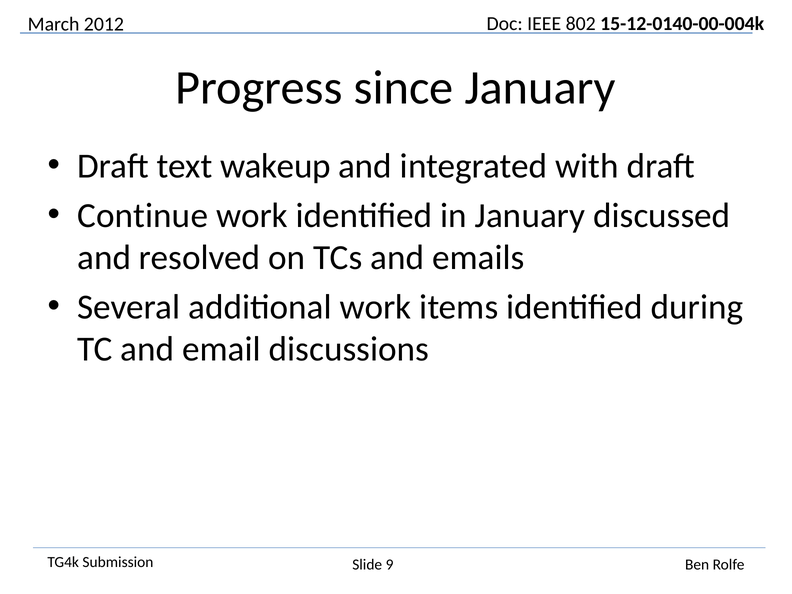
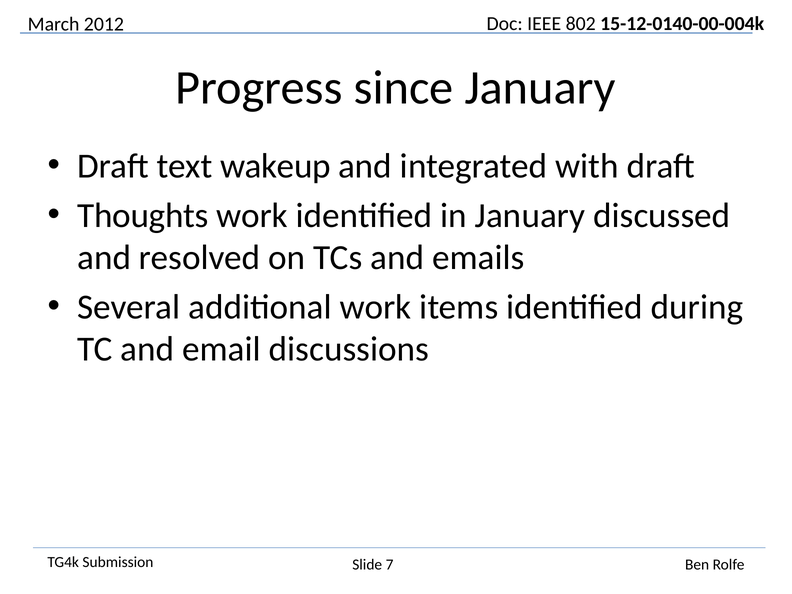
Continue: Continue -> Thoughts
9: 9 -> 7
